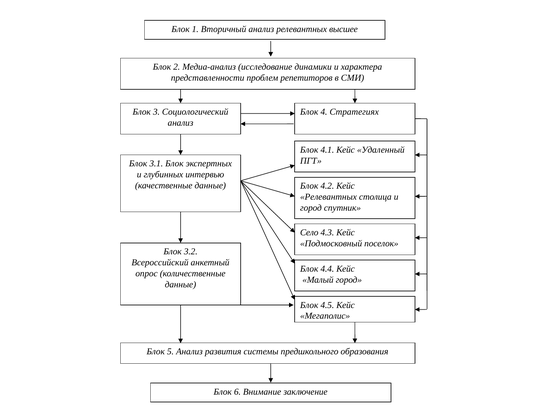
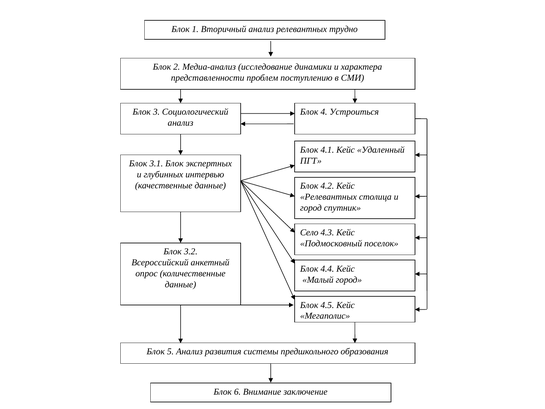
высшее: высшее -> трудно
репетиторов: репетиторов -> поступлению
Стратегиях: Стратегиях -> Устроиться
